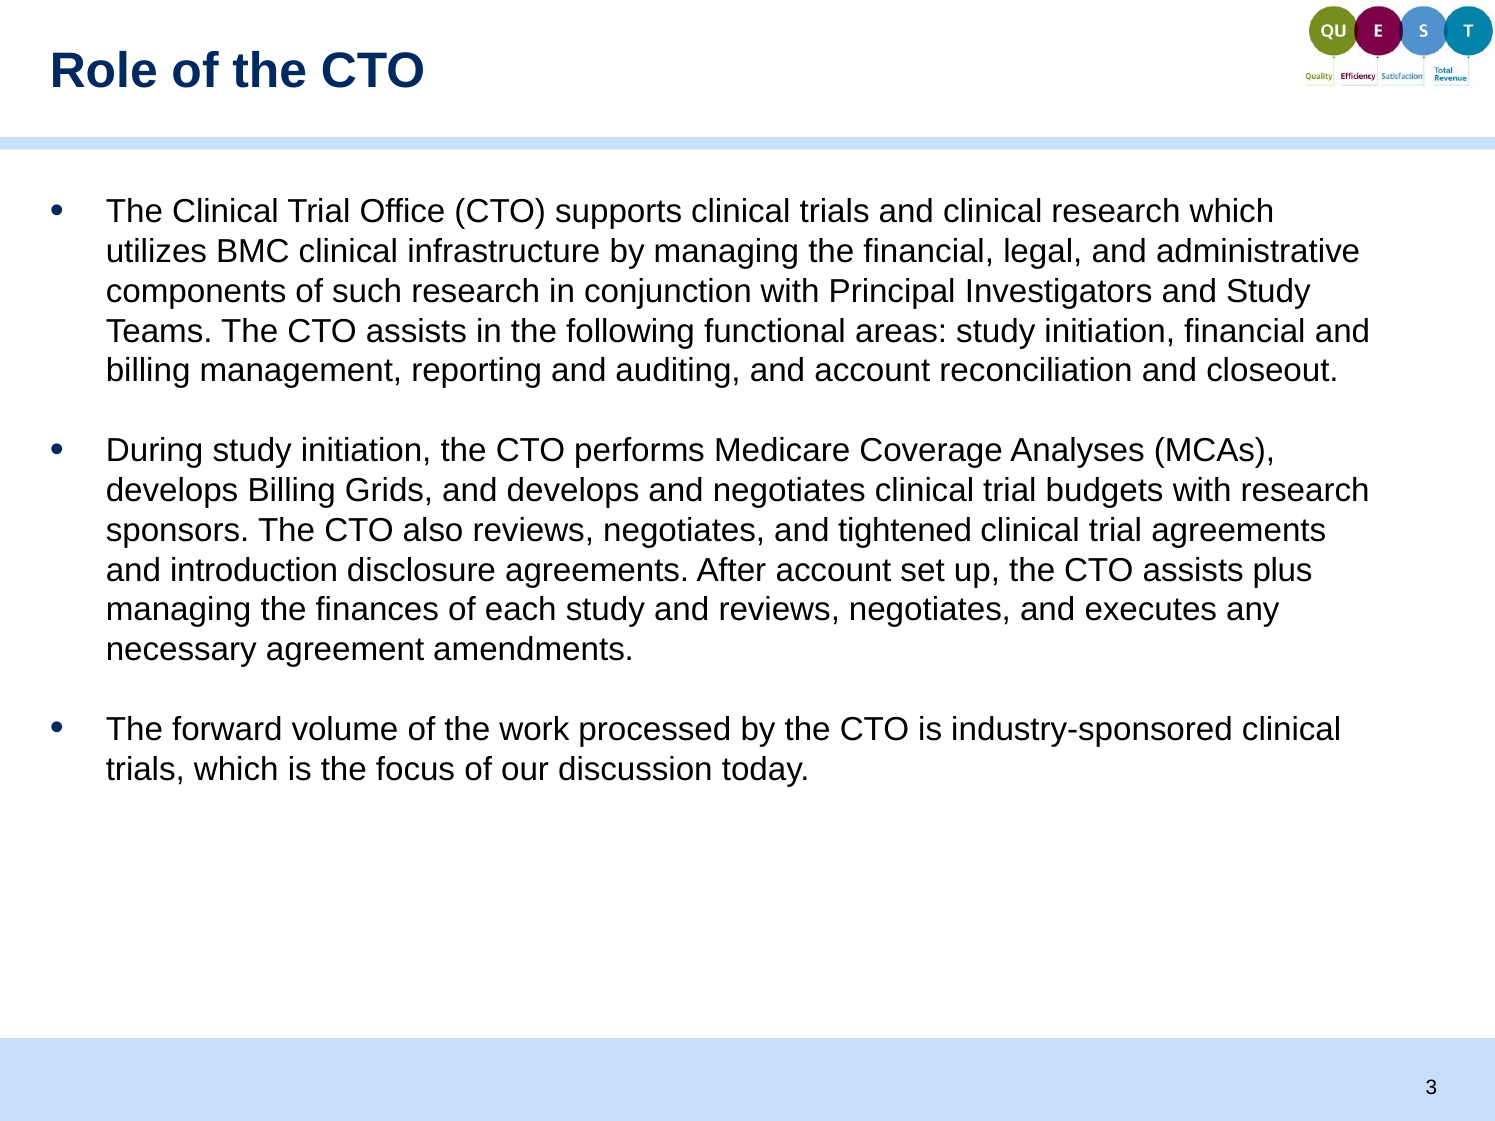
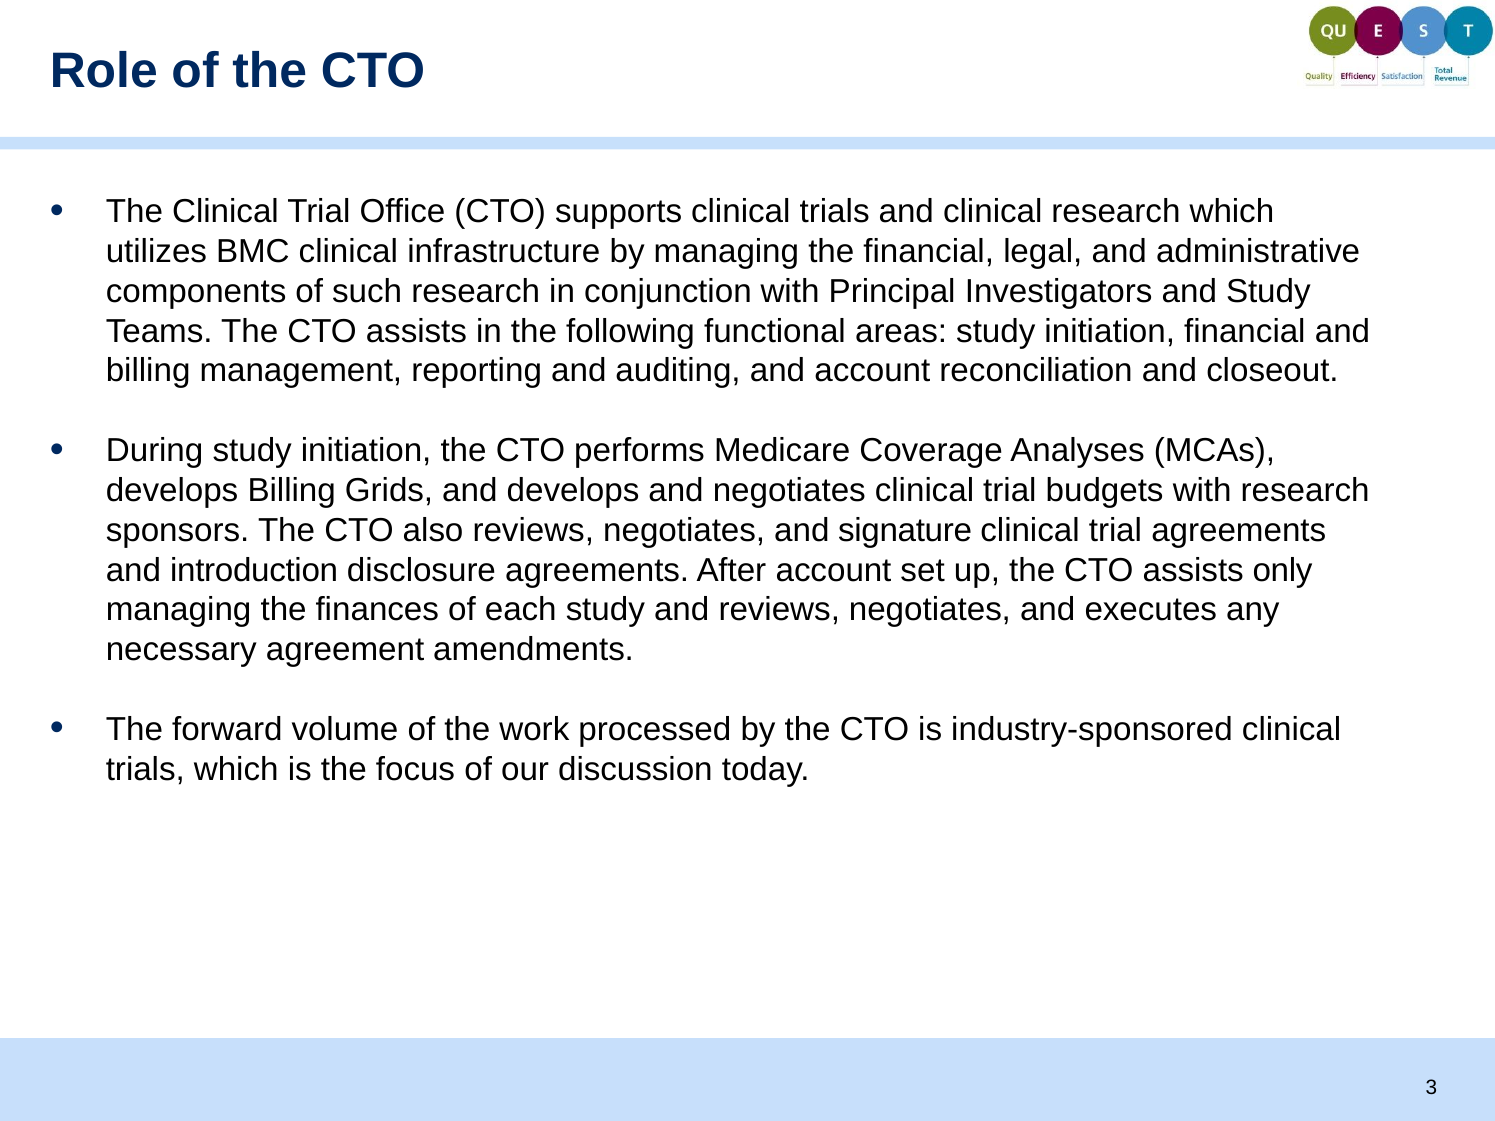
tightened: tightened -> signature
plus: plus -> only
